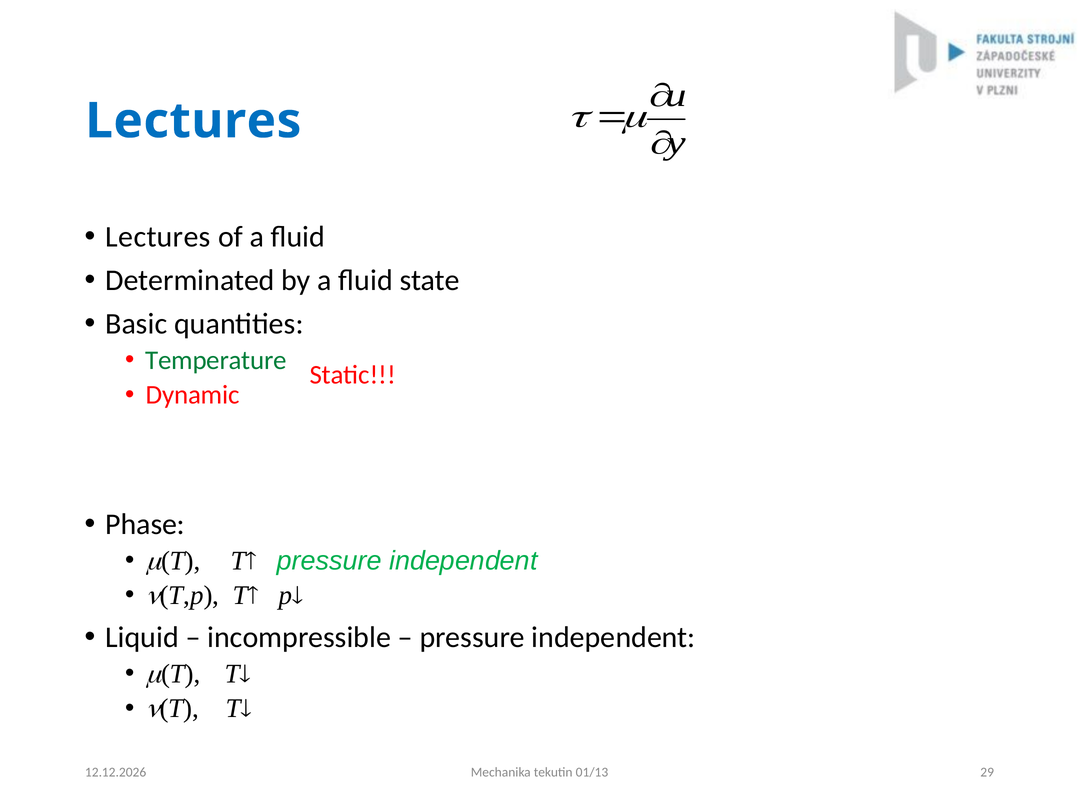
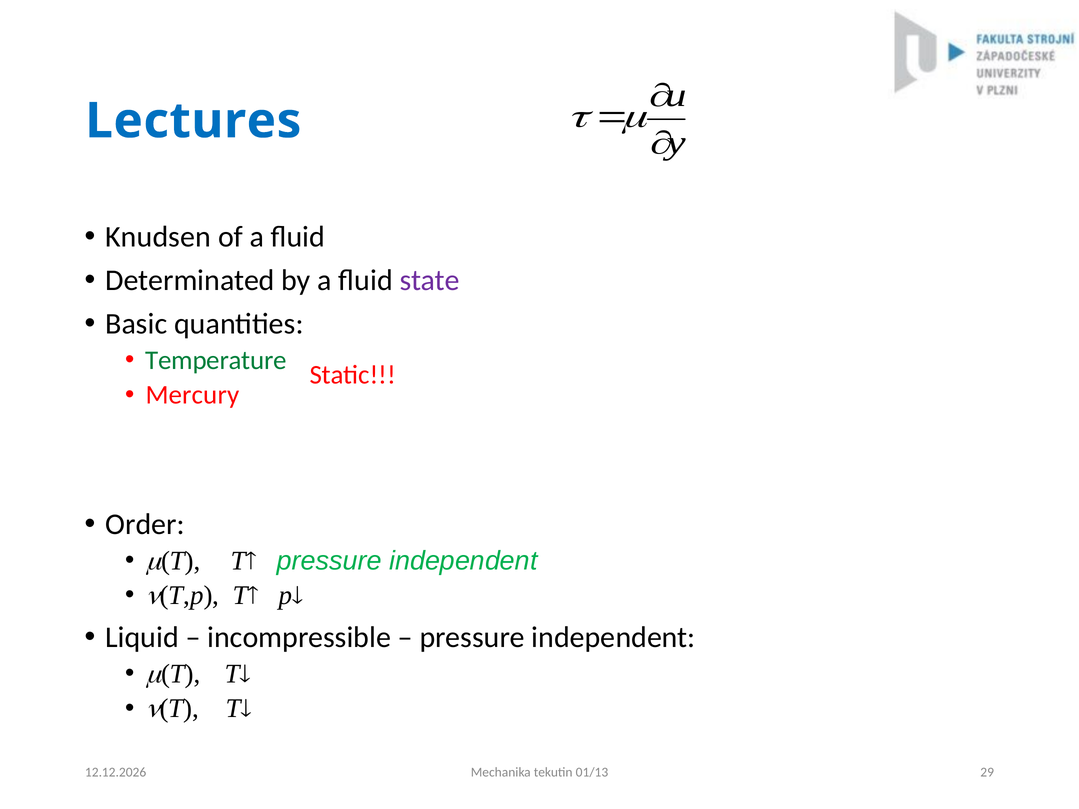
Lectures at (158, 237): Lectures -> Knudsen
state colour: black -> purple
Dynamic: Dynamic -> Mercury
Phase: Phase -> Order
